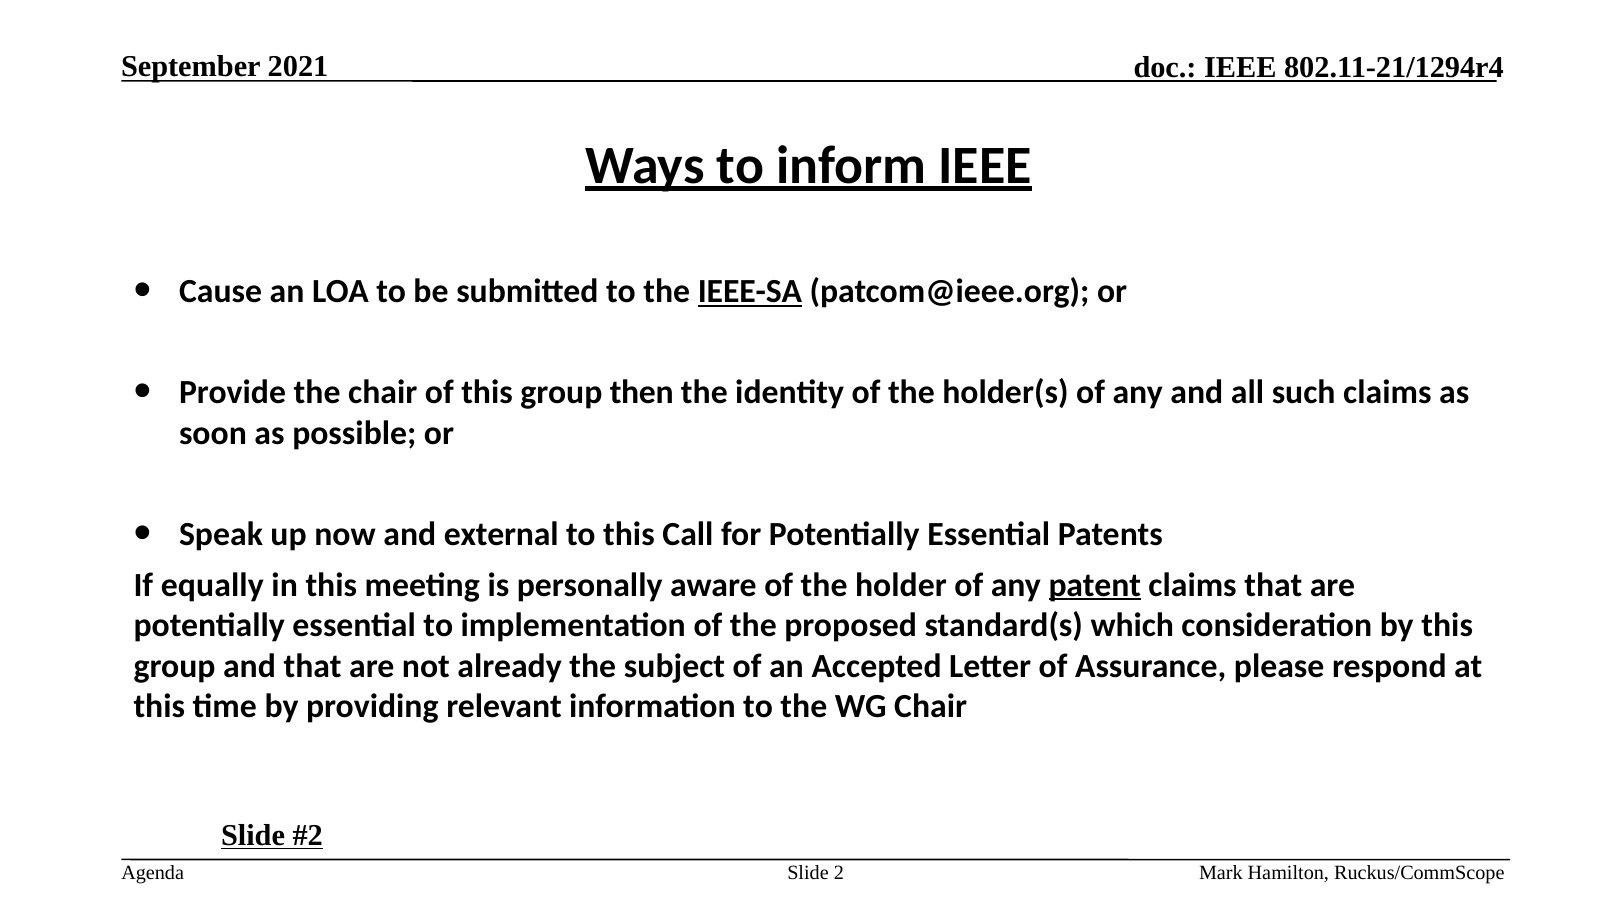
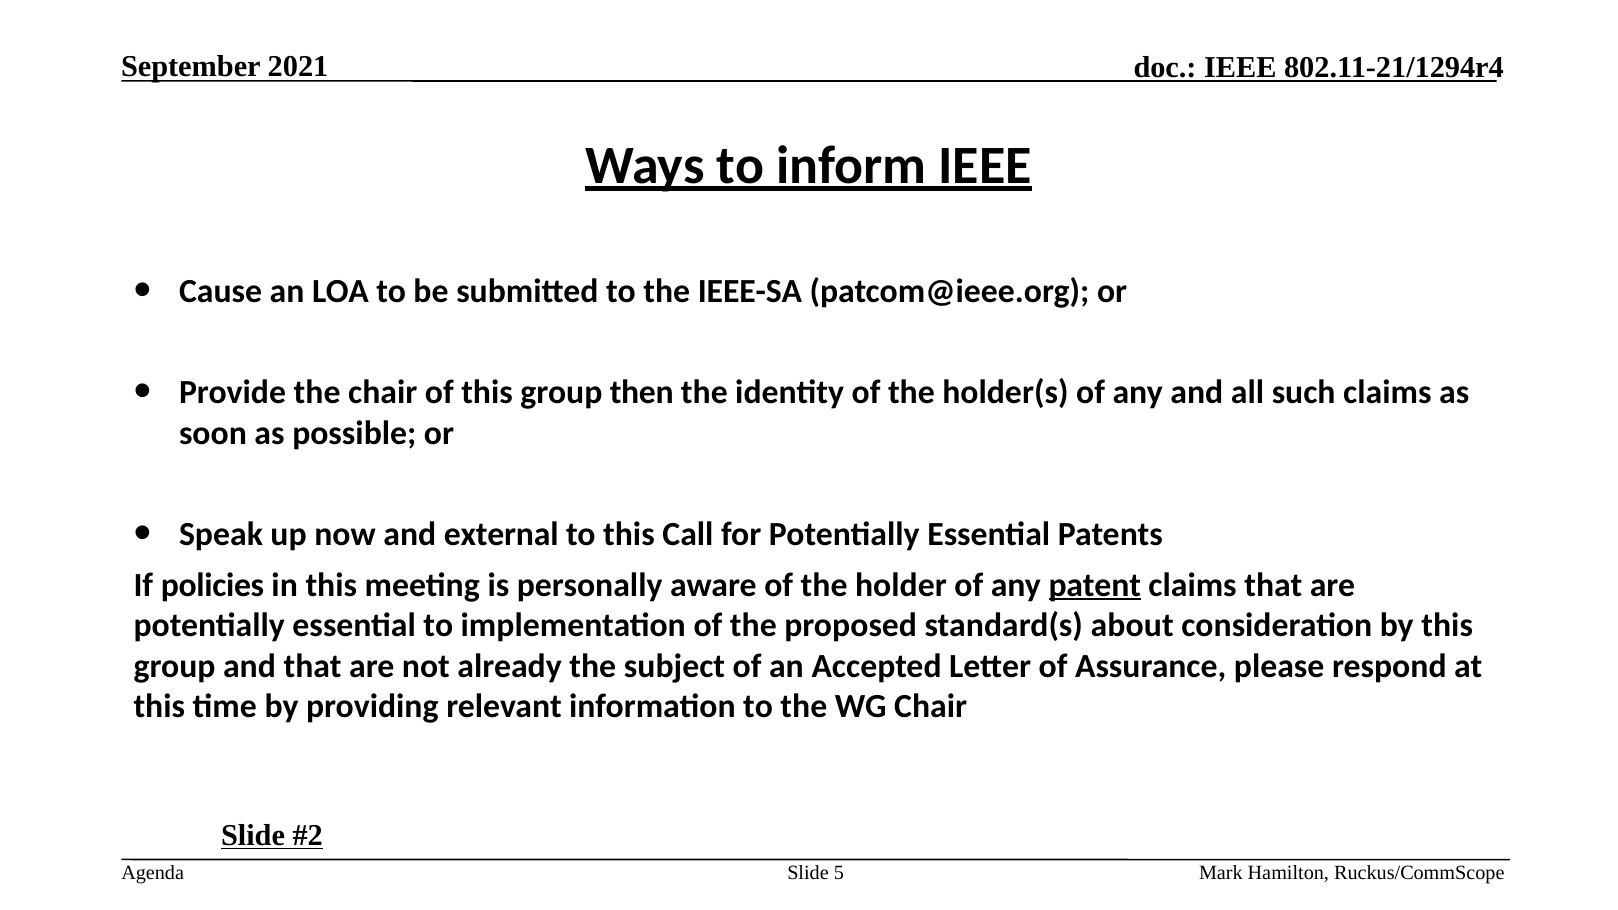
IEEE-SA underline: present -> none
equally: equally -> policies
which: which -> about
2: 2 -> 5
